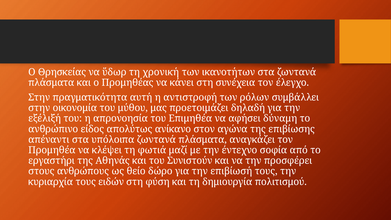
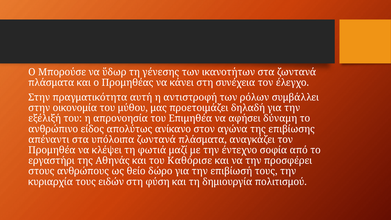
Θρησκείας: Θρησκείας -> Μπορούσε
χρονική: χρονική -> γένεσης
Συνιστούν: Συνιστούν -> Καθόρισε
